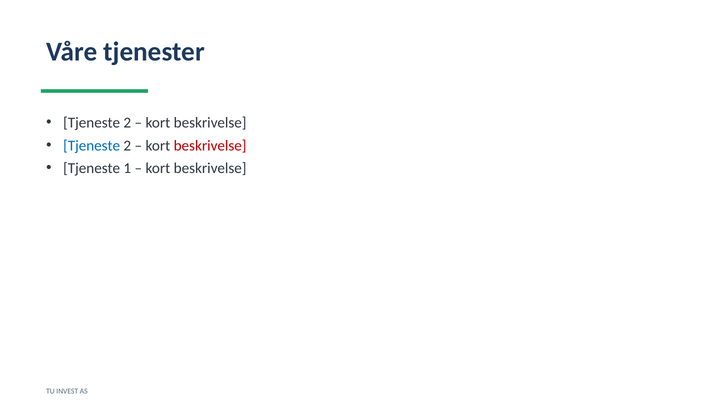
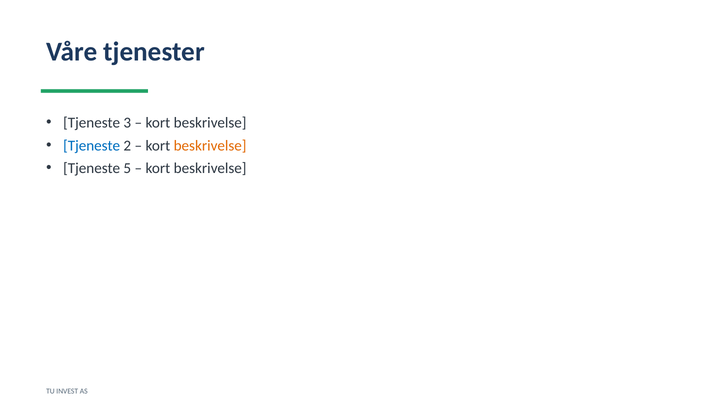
2 at (127, 123): 2 -> 3
beskrivelse at (210, 146) colour: red -> orange
1: 1 -> 5
